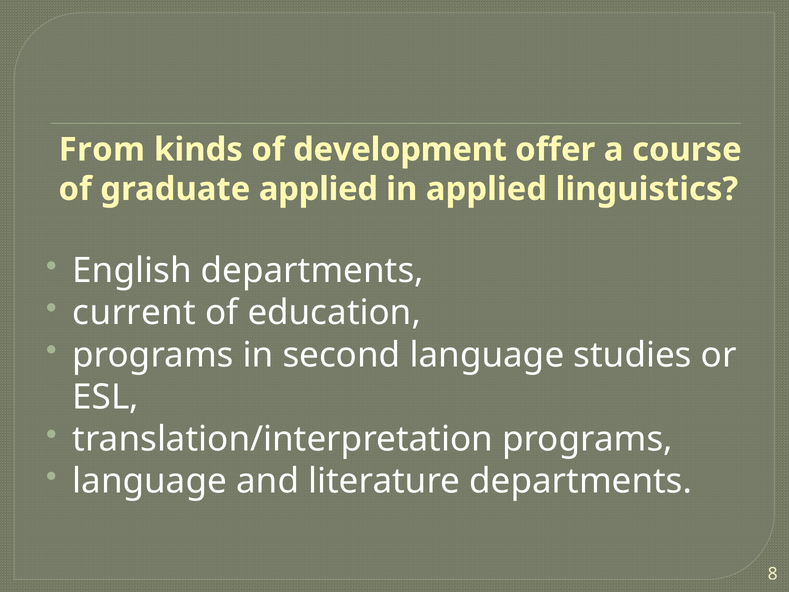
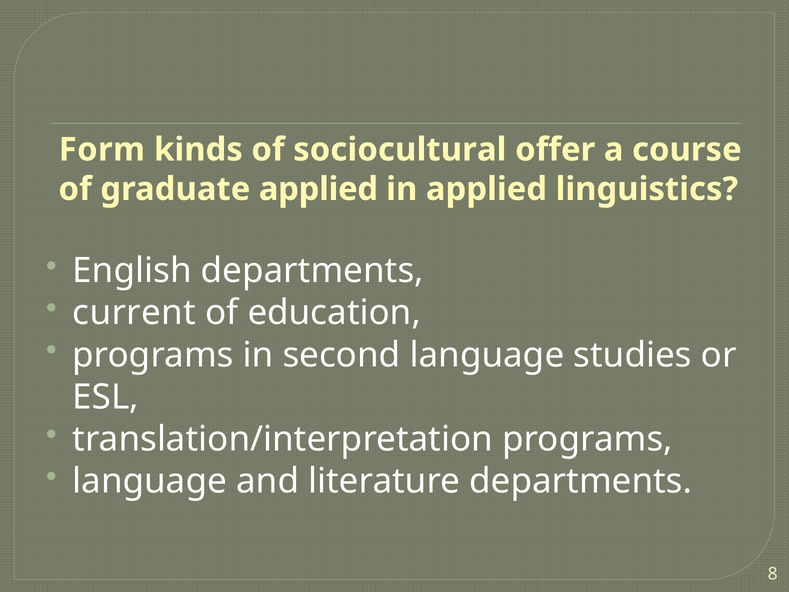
From: From -> Form
development: development -> sociocultural
